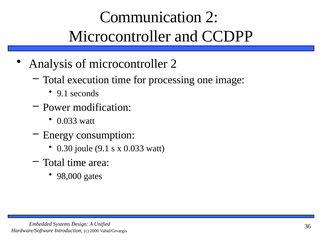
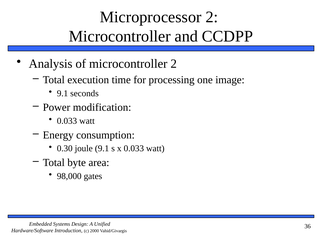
Communication: Communication -> Microprocessor
Total time: time -> byte
